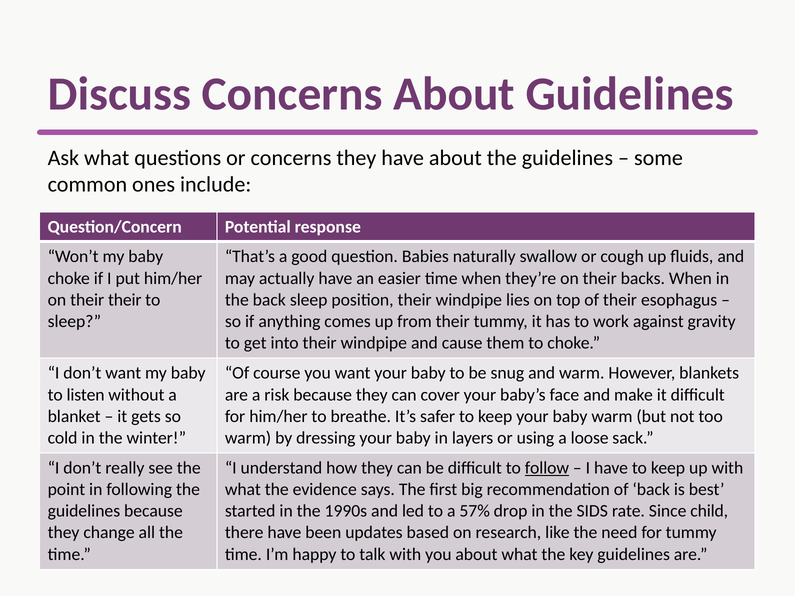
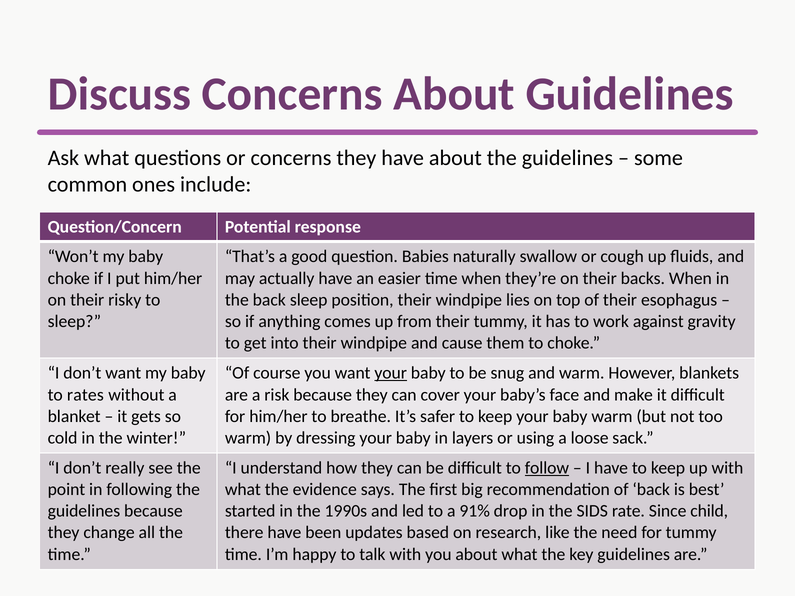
their their: their -> risky
your at (391, 373) underline: none -> present
listen: listen -> rates
57%: 57% -> 91%
